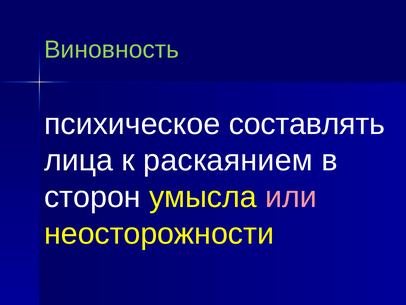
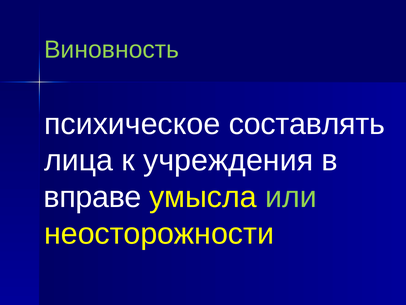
раскаянием: раскаянием -> учреждения
сторон: сторон -> вправе
или colour: pink -> light green
